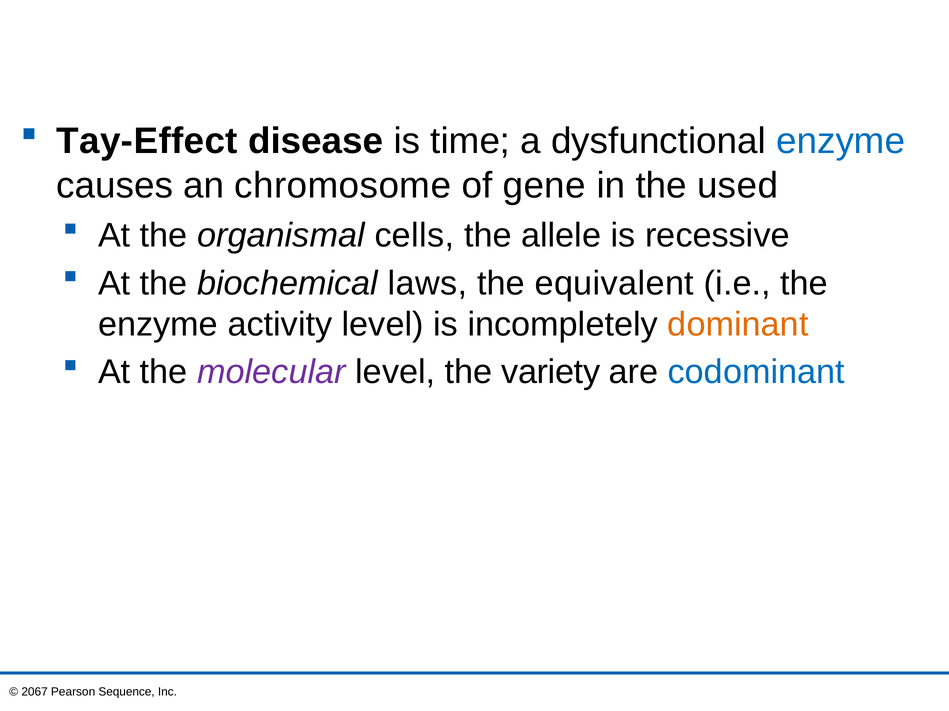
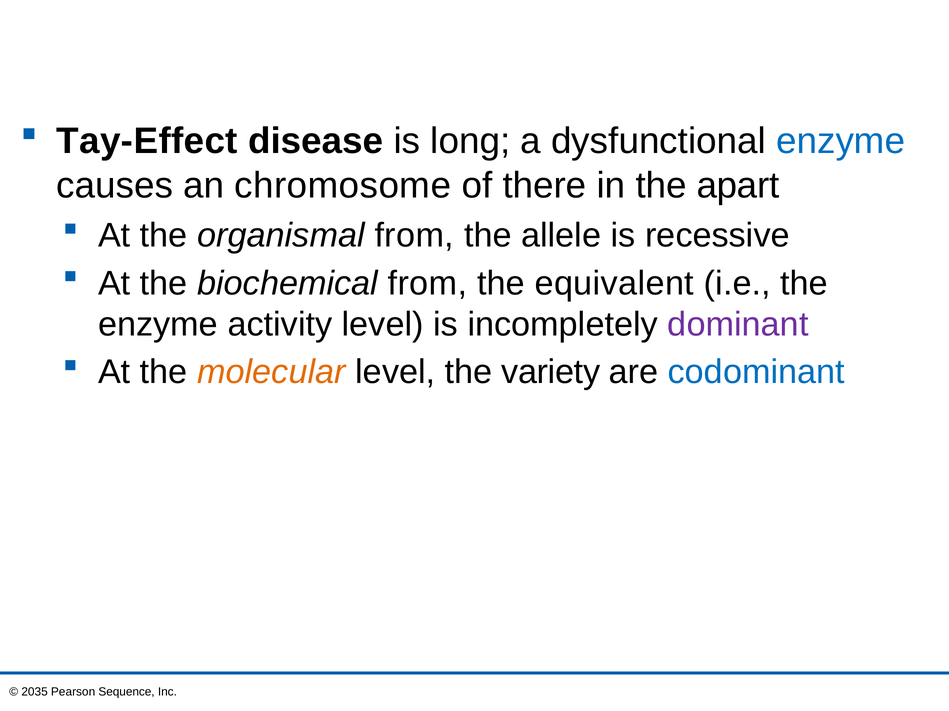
time: time -> long
gene: gene -> there
used: used -> apart
organismal cells: cells -> from
biochemical laws: laws -> from
dominant colour: orange -> purple
molecular colour: purple -> orange
2067: 2067 -> 2035
